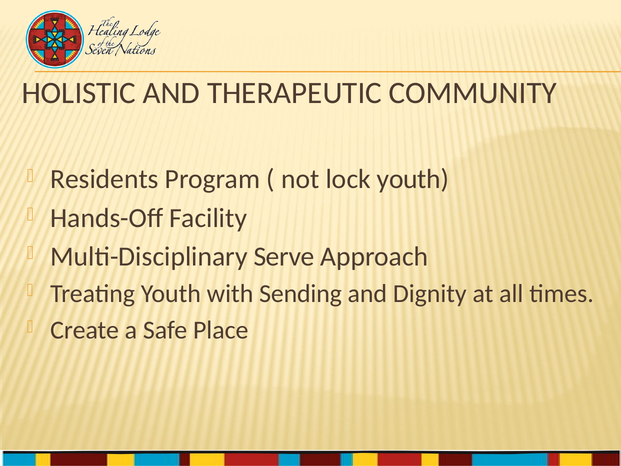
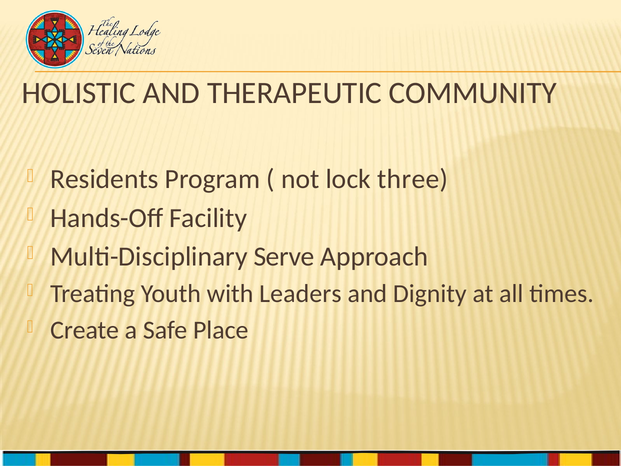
lock youth: youth -> three
Sending: Sending -> Leaders
